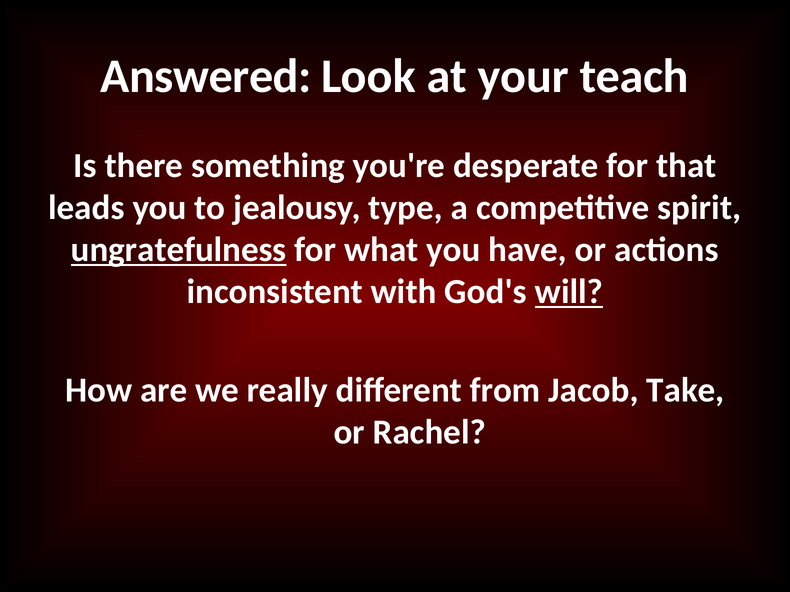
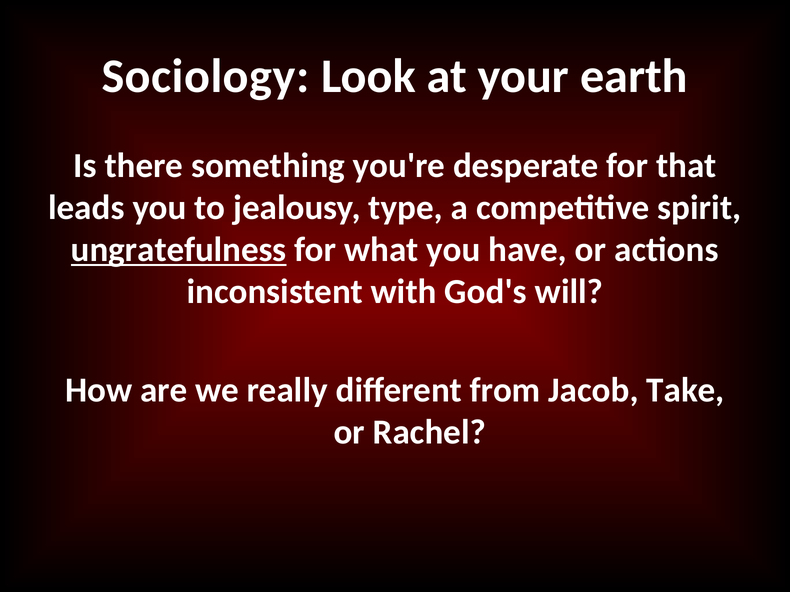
Answered: Answered -> Sociology
teach: teach -> earth
will underline: present -> none
